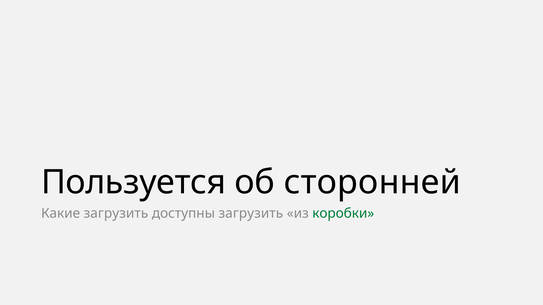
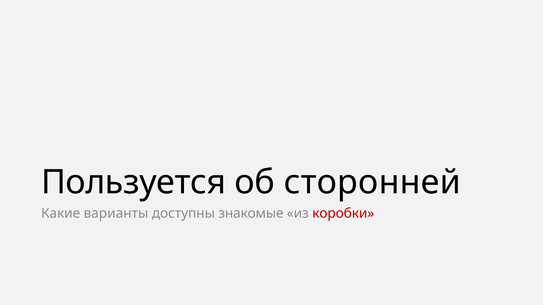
Какие загрузить: загрузить -> варианты
доступны загрузить: загрузить -> знакомые
коробки colour: green -> red
